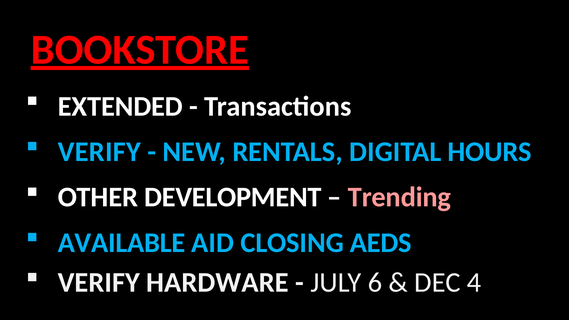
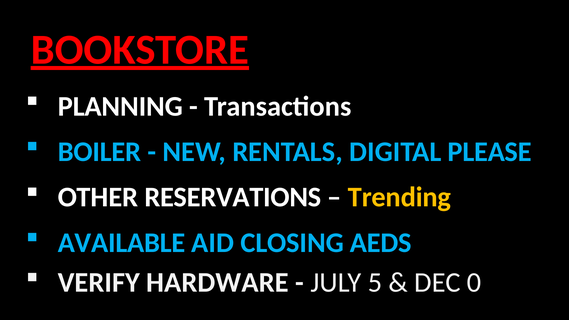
EXTENDED: EXTENDED -> PLANNING
VERIFY at (99, 152): VERIFY -> BOILER
HOURS: HOURS -> PLEASE
DEVELOPMENT: DEVELOPMENT -> RESERVATIONS
Trending colour: pink -> yellow
6: 6 -> 5
4: 4 -> 0
